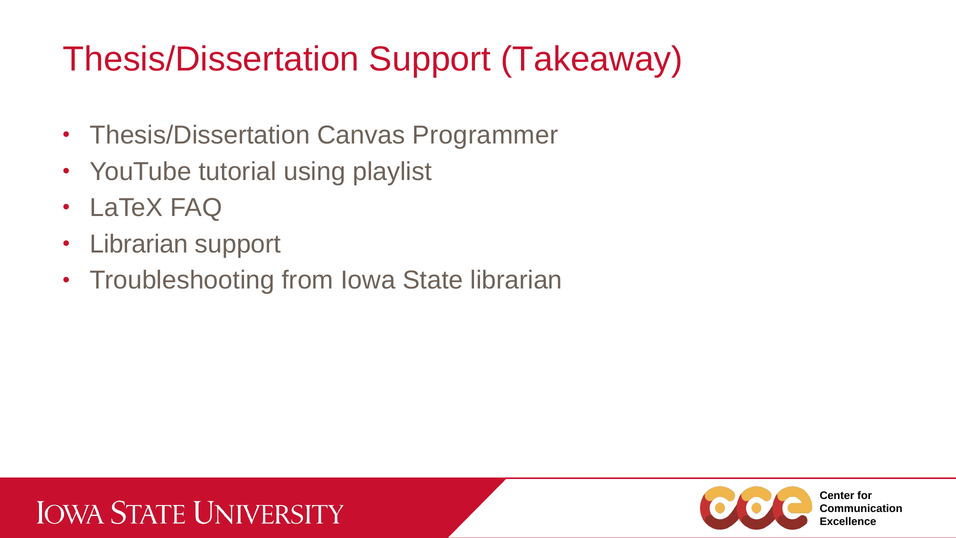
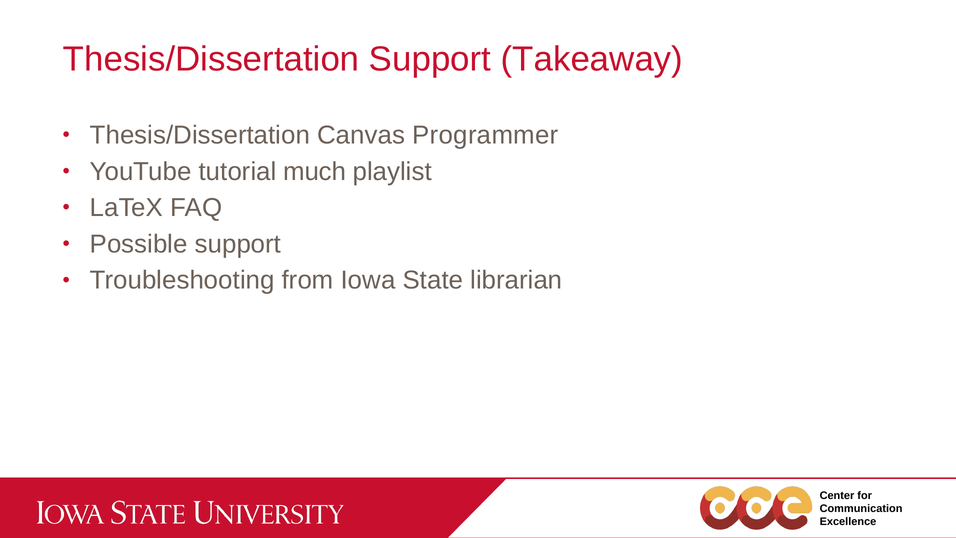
using: using -> much
Librarian at (139, 244): Librarian -> Possible
